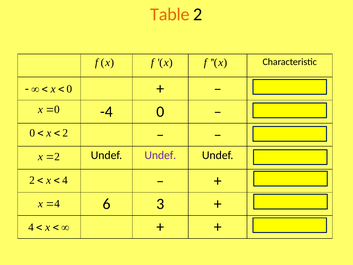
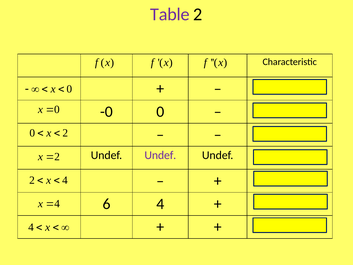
Table colour: orange -> purple
-4: -4 -> -0
6 3: 3 -> 4
